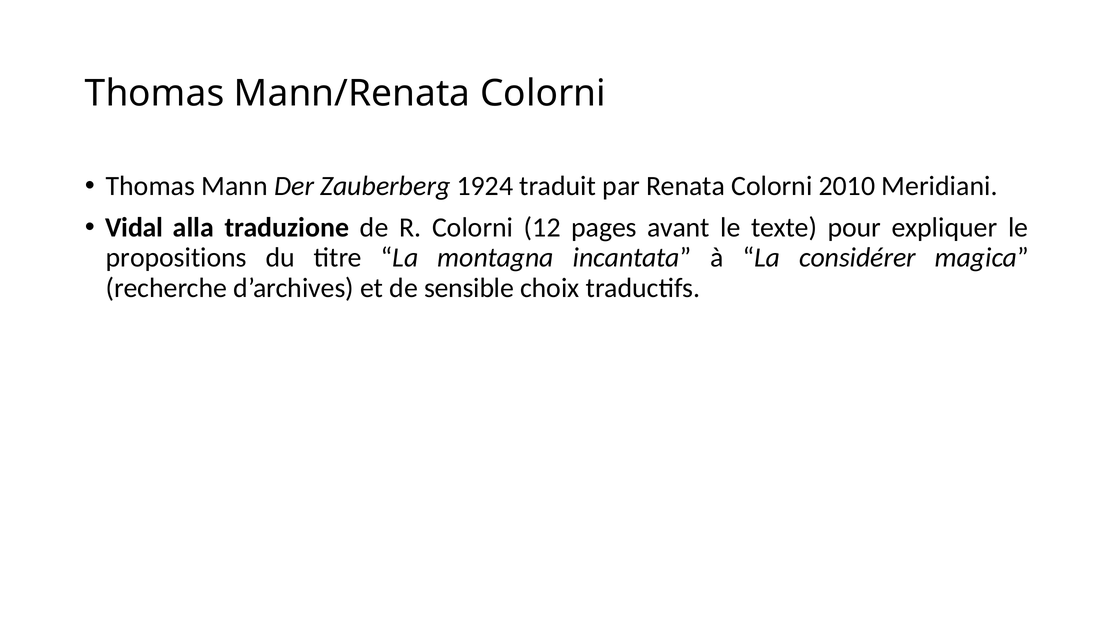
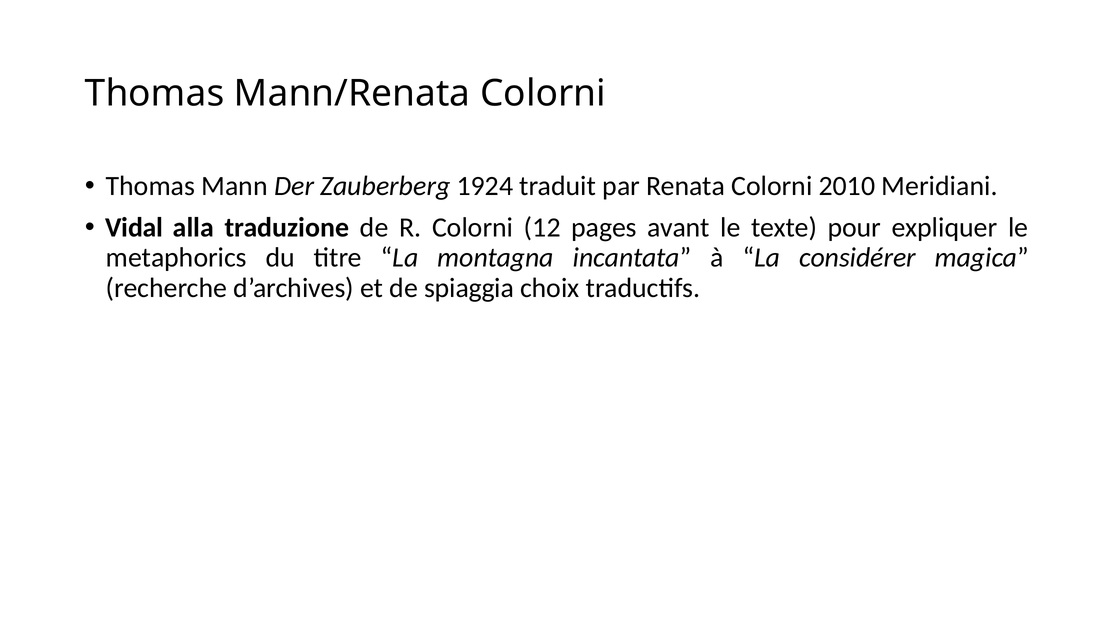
propositions: propositions -> metaphorics
sensible: sensible -> spiaggia
